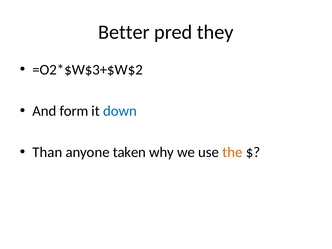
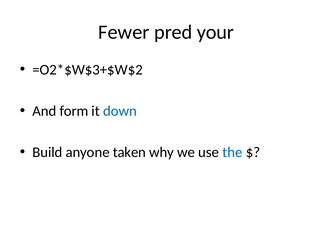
Better: Better -> Fewer
they: they -> your
Than: Than -> Build
the colour: orange -> blue
